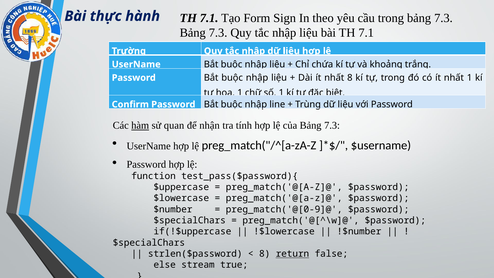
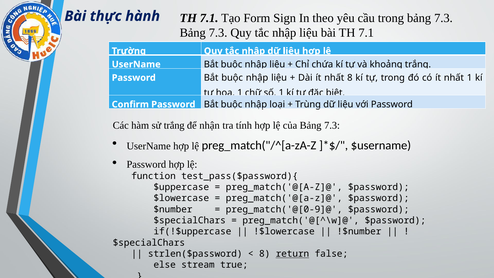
line: line -> loại
hàm underline: present -> none
sử quan: quan -> trắng
